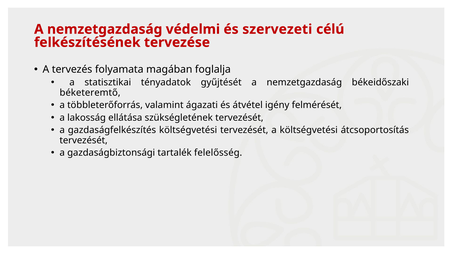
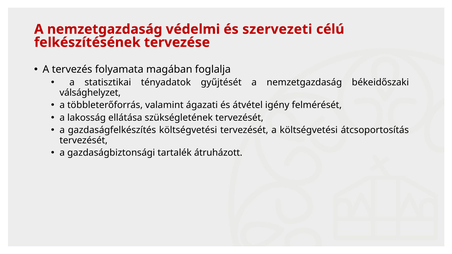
béketeremtő: béketeremtő -> válsághelyzet
felelősség: felelősség -> átruházott
